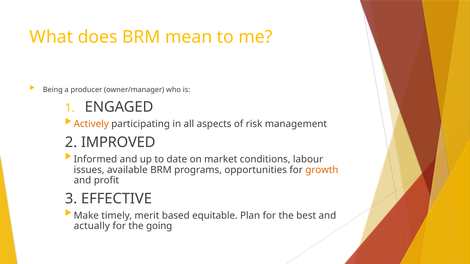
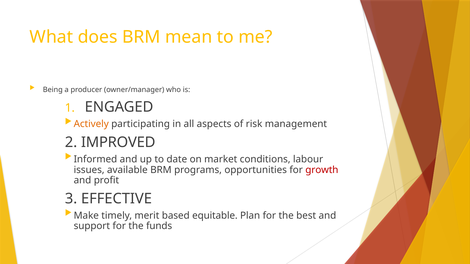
growth colour: orange -> red
actually: actually -> support
going: going -> funds
